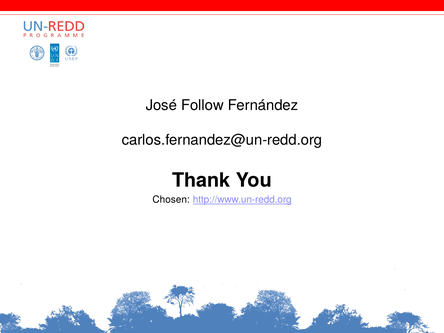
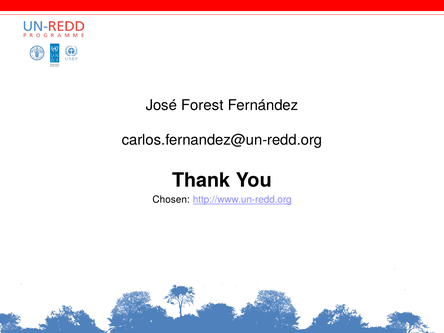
Follow: Follow -> Forest
